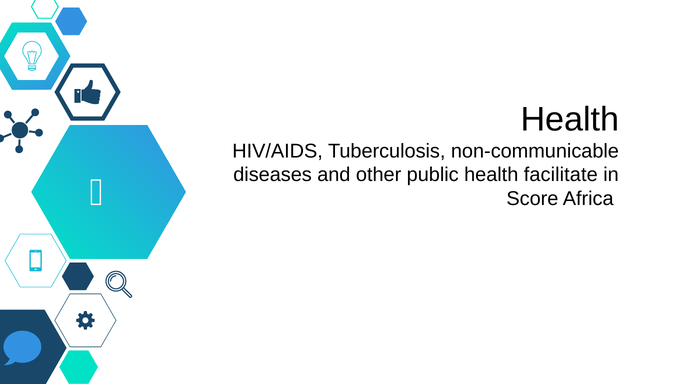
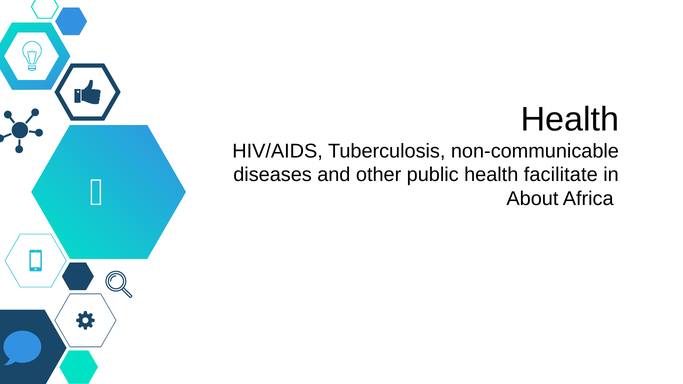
Score: Score -> About
